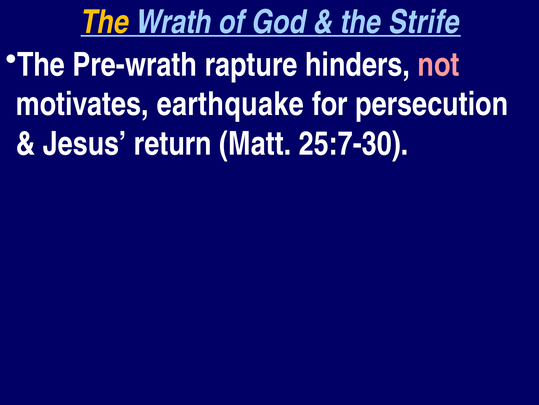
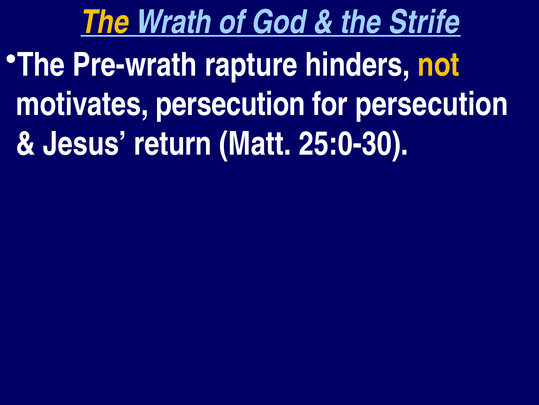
not colour: pink -> yellow
motivates earthquake: earthquake -> persecution
25:7-30: 25:7-30 -> 25:0-30
